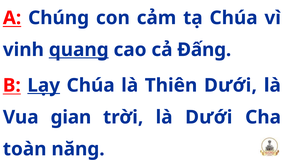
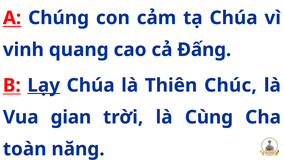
quang underline: present -> none
Thiên Dưới: Dưới -> Chúc
là Dưới: Dưới -> Cùng
